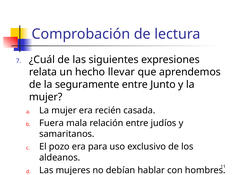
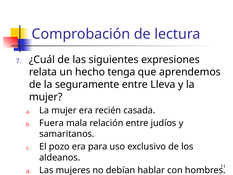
llevar: llevar -> tenga
Junto: Junto -> Lleva
